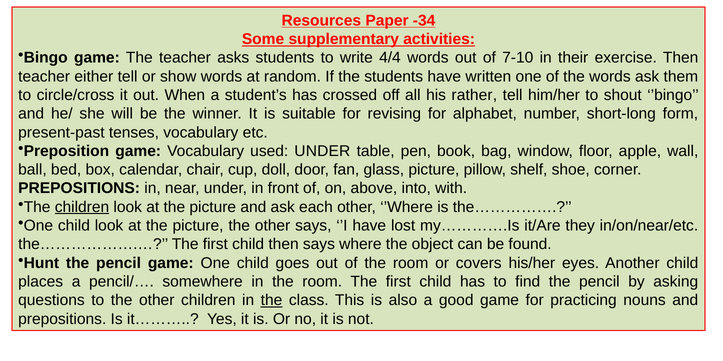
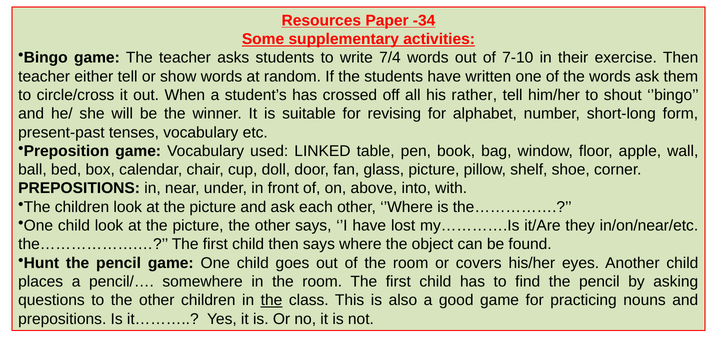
4/4: 4/4 -> 7/4
used UNDER: UNDER -> LINKED
children at (82, 207) underline: present -> none
